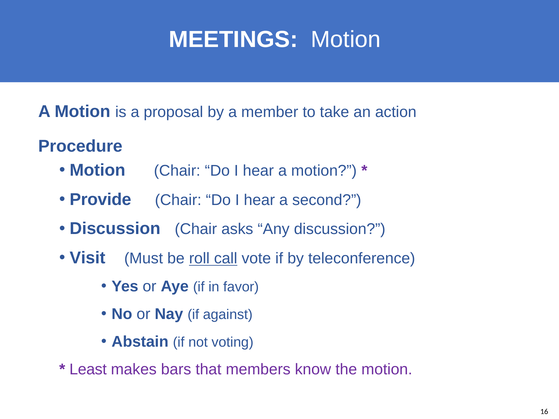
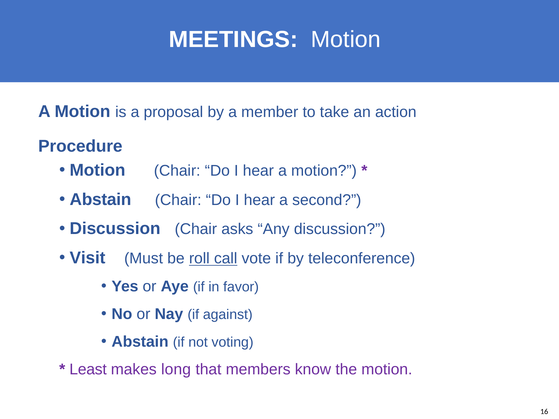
Provide at (100, 200): Provide -> Abstain
bars: bars -> long
